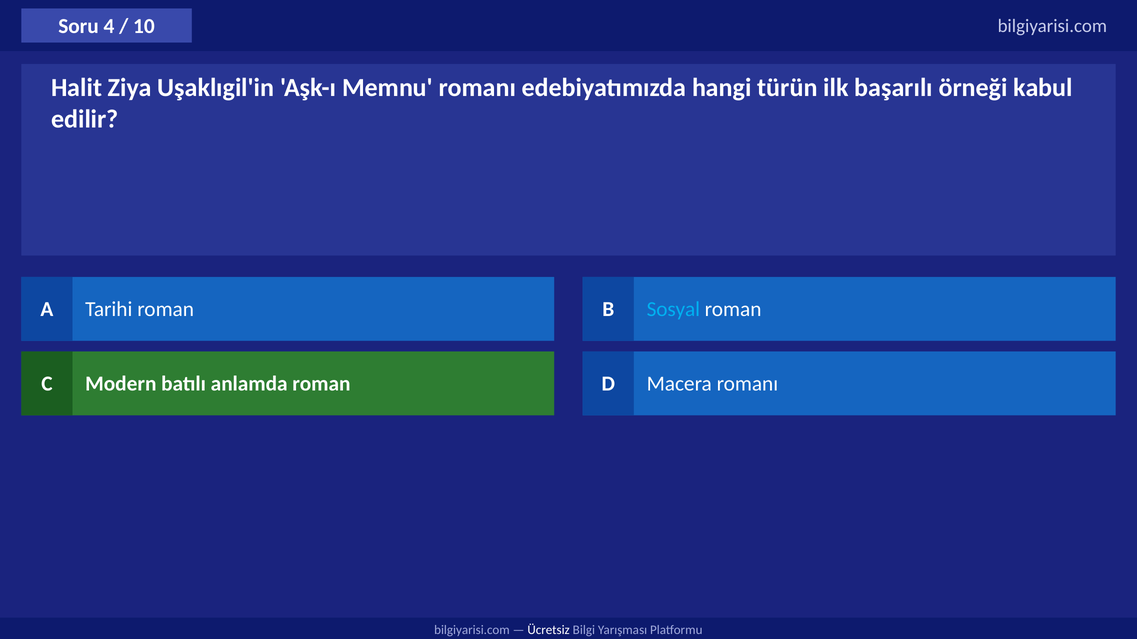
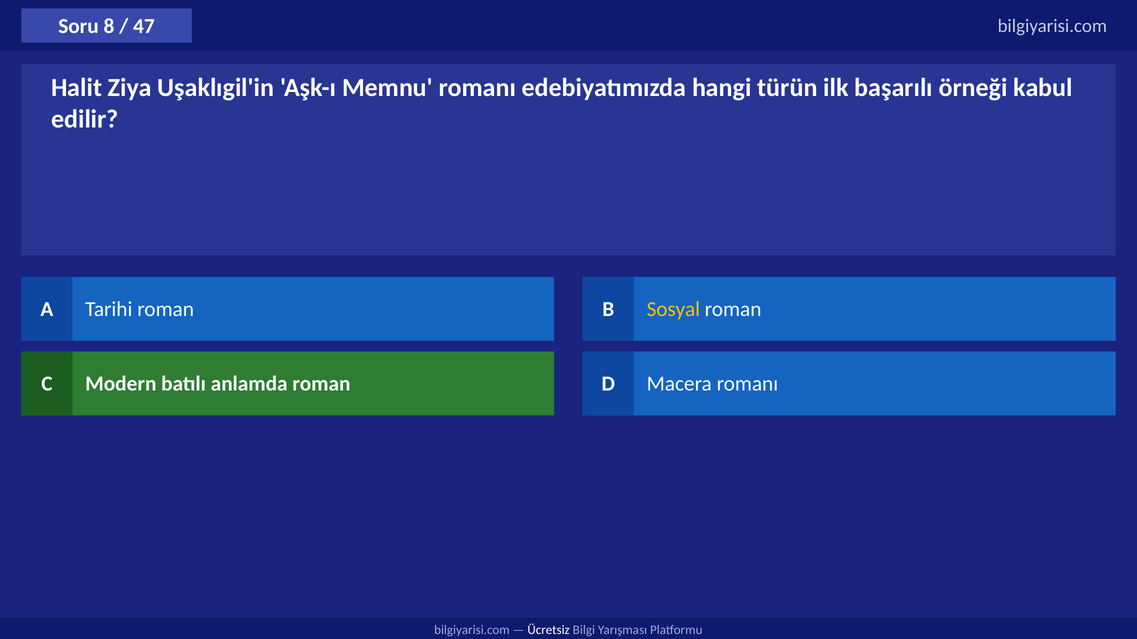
4: 4 -> 8
10: 10 -> 47
Sosyal colour: light blue -> yellow
